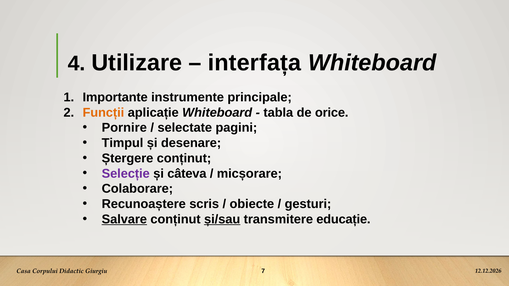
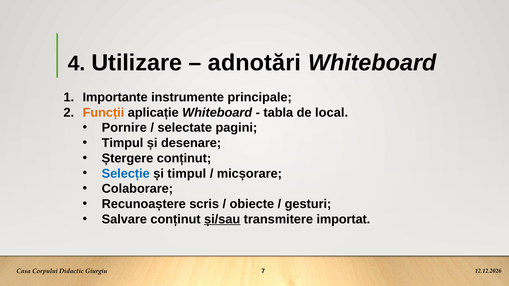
interfața: interfața -> adnotări
orice: orice -> local
Selecție colour: purple -> blue
și câteva: câteva -> timpul
Salvare underline: present -> none
educație: educație -> importat
